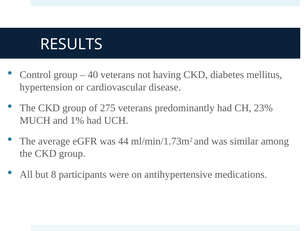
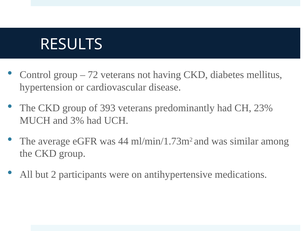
40: 40 -> 72
275: 275 -> 393
1%: 1% -> 3%
8: 8 -> 2
